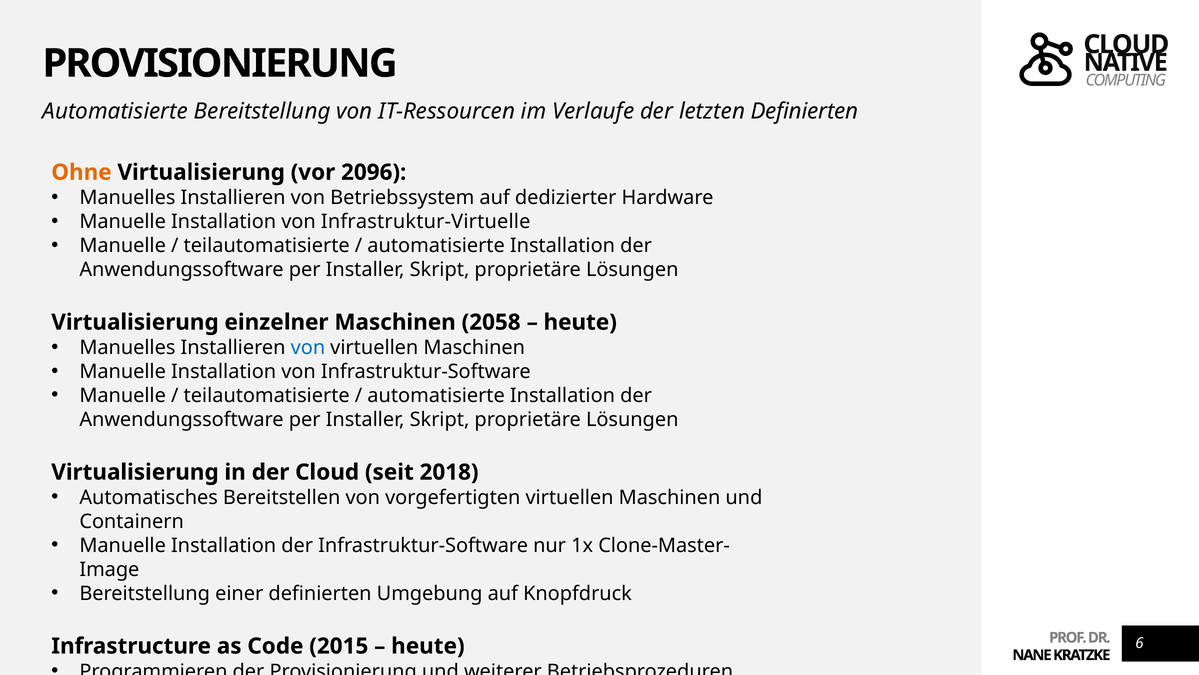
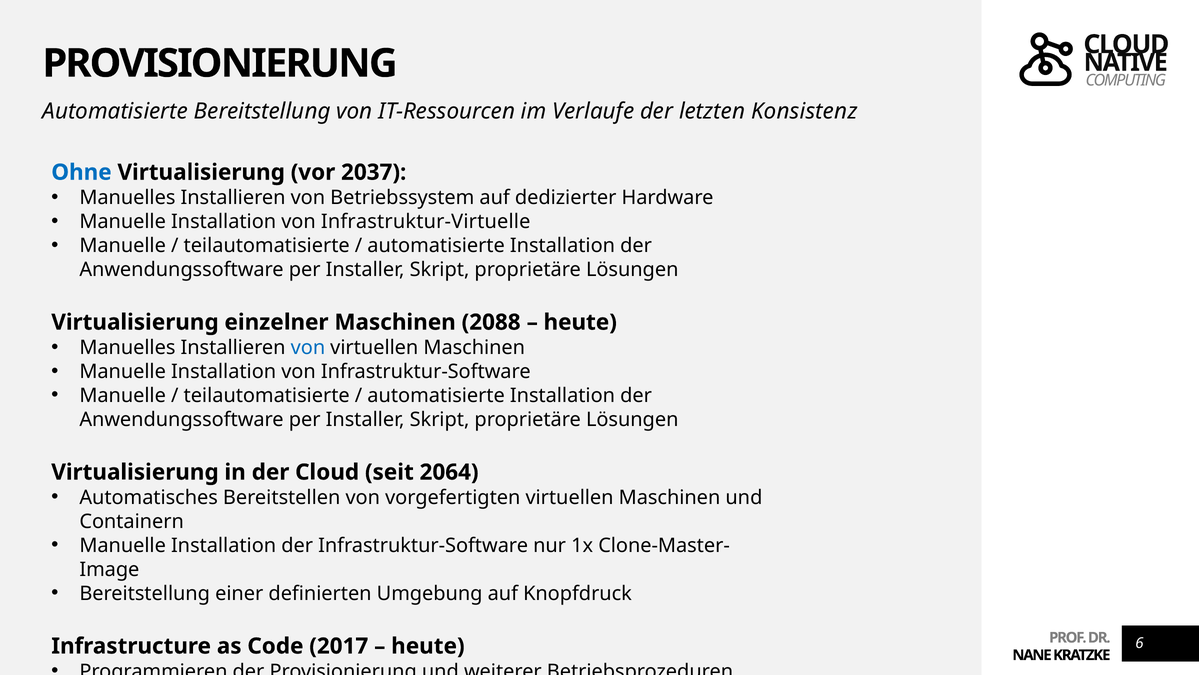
letzten Definierten: Definierten -> Konsistenz
Ohne colour: orange -> blue
2096: 2096 -> 2037
2058: 2058 -> 2088
2018: 2018 -> 2064
2015: 2015 -> 2017
